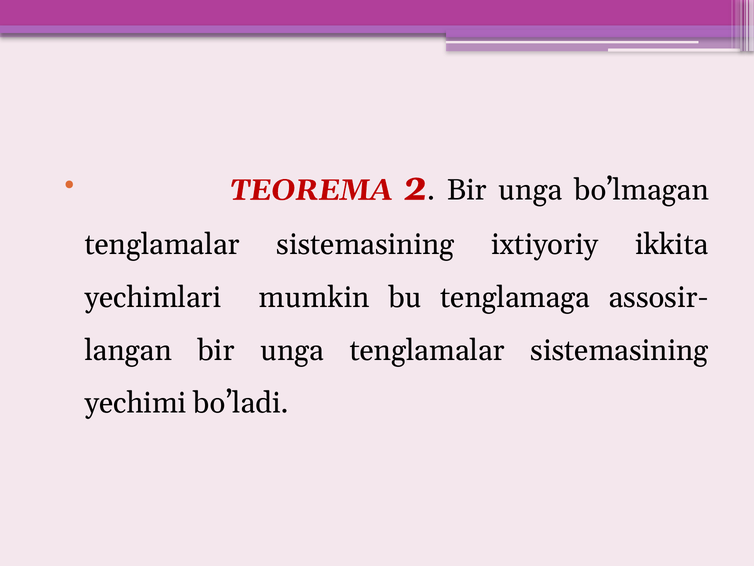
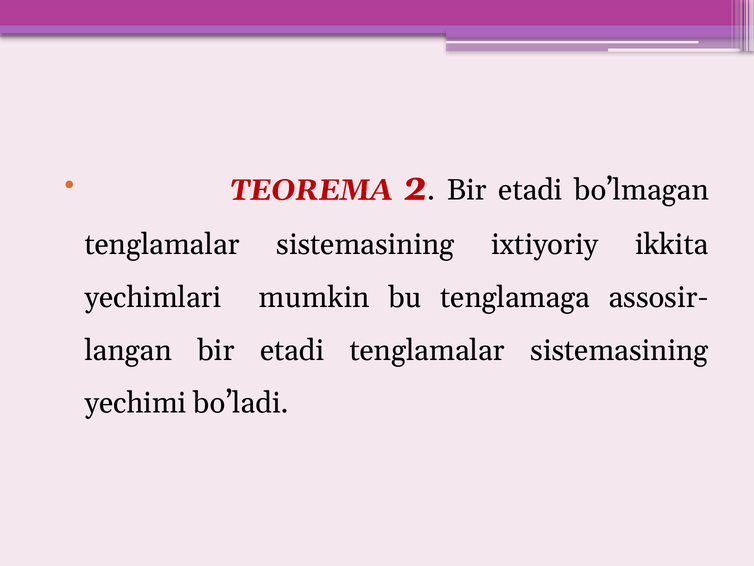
unga at (530, 190): unga -> etadi
unga at (292, 350): unga -> etadi
